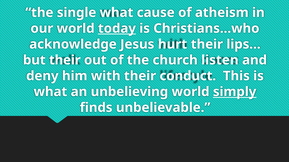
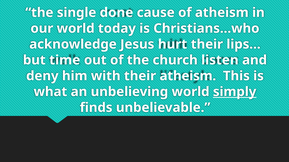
single what: what -> done
today underline: present -> none
their at (65, 60): their -> time
their conduct: conduct -> atheism
